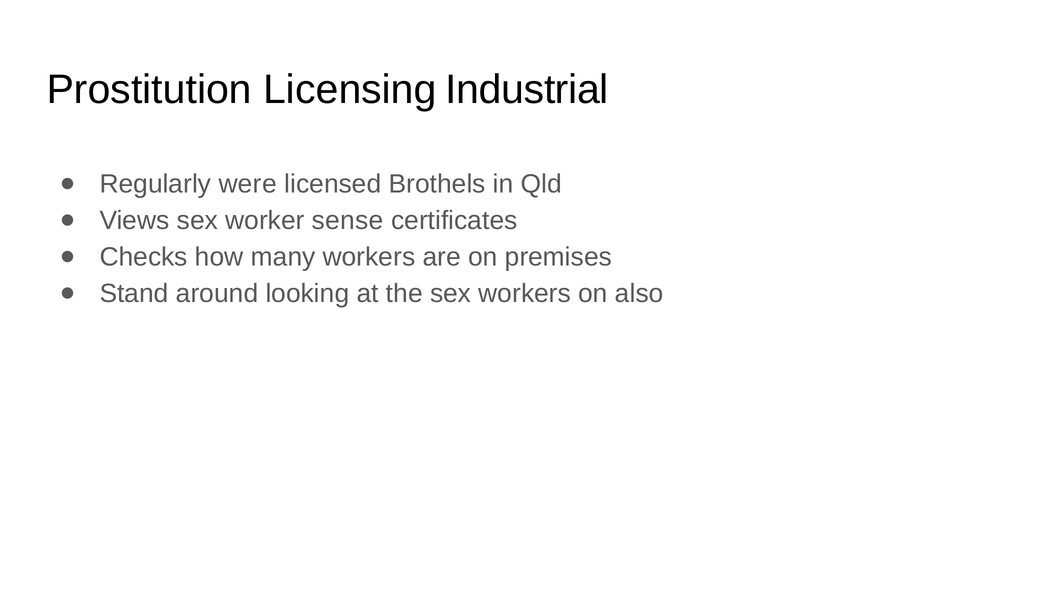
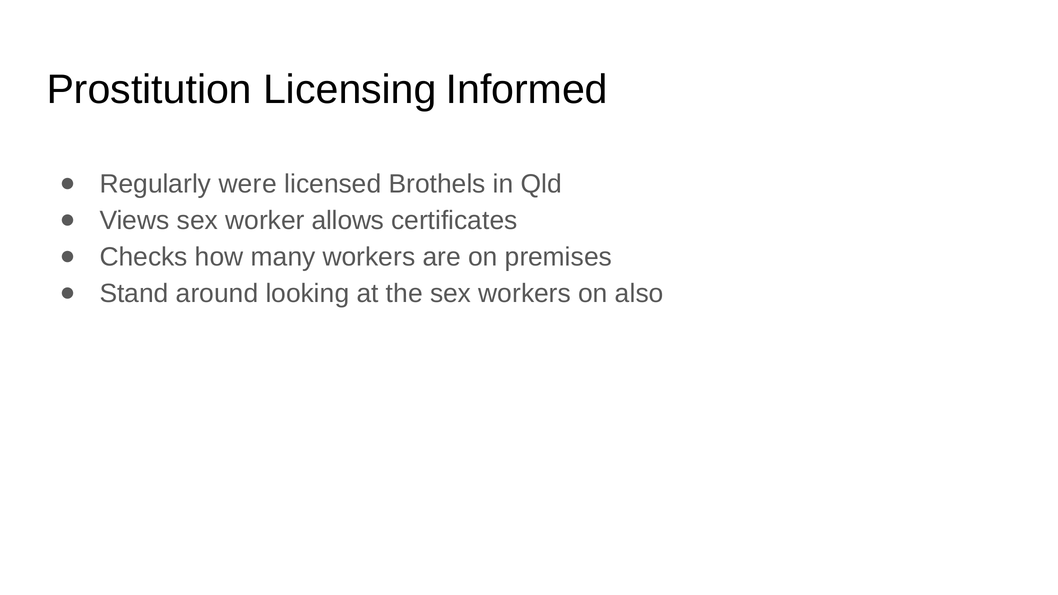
Industrial: Industrial -> Informed
sense: sense -> allows
